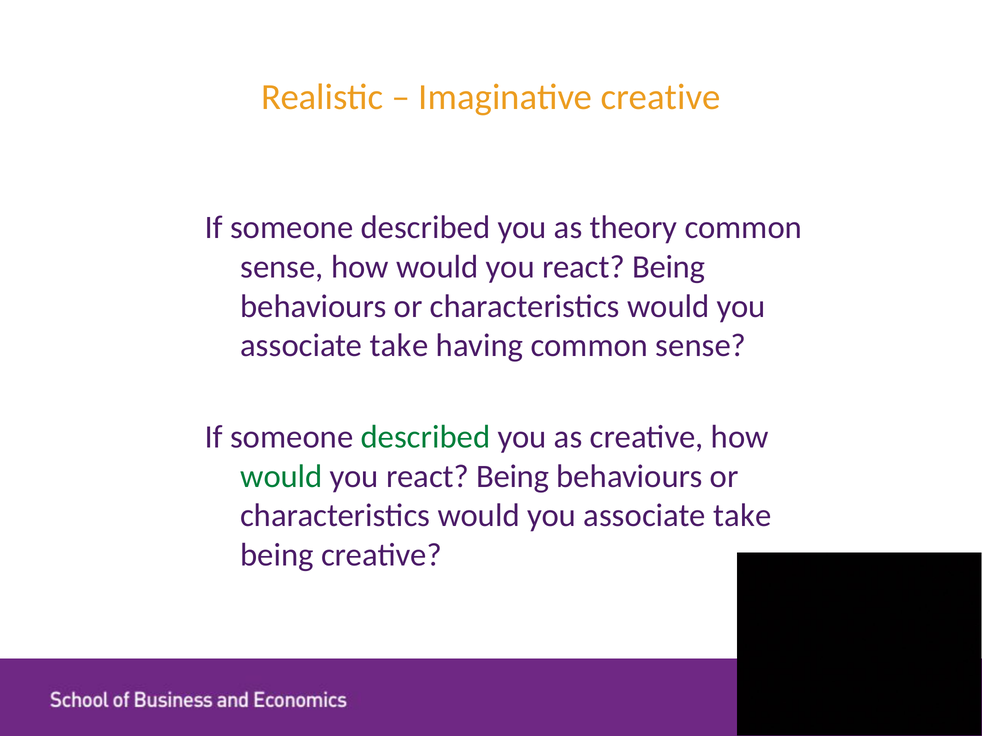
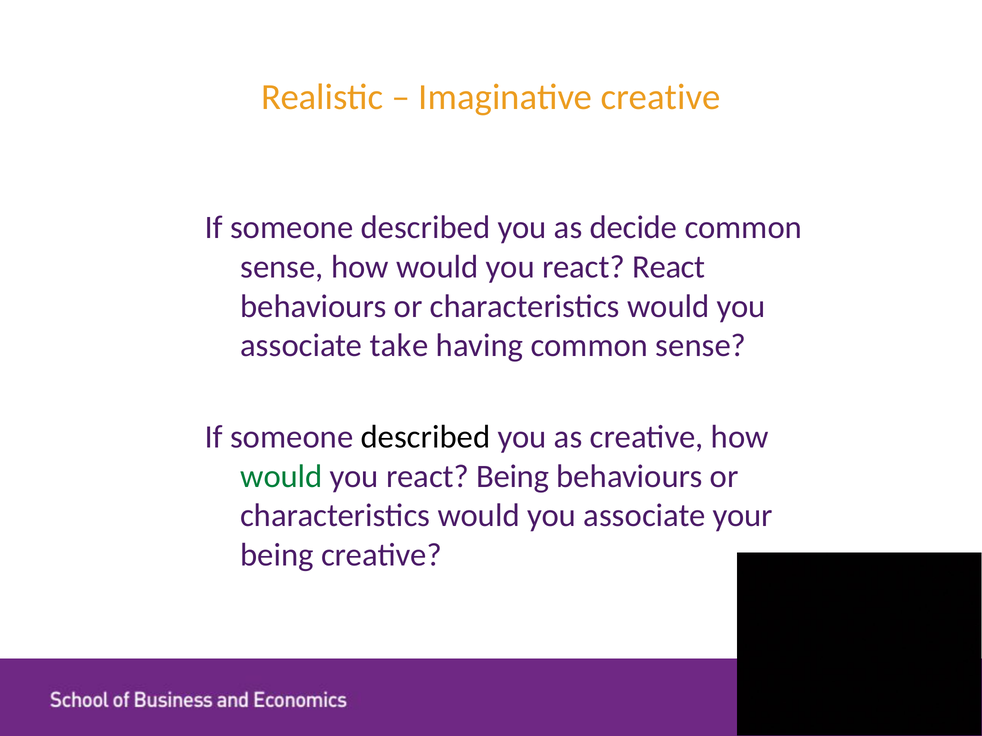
theory: theory -> decide
Being at (669, 267): Being -> React
described at (426, 437) colour: green -> black
take at (742, 516): take -> your
